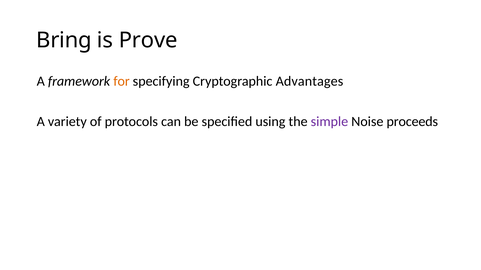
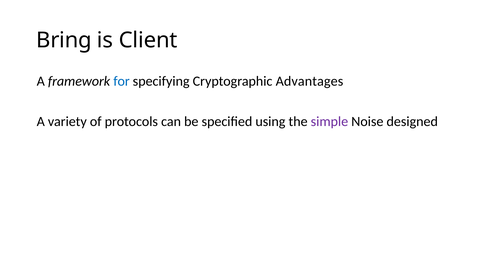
Prove: Prove -> Client
for colour: orange -> blue
proceeds: proceeds -> designed
